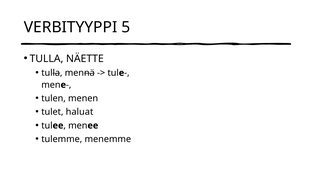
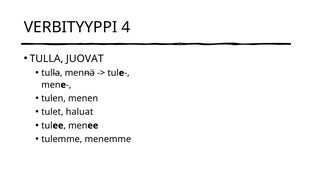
5: 5 -> 4
NÄETTE: NÄETTE -> JUOVAT
